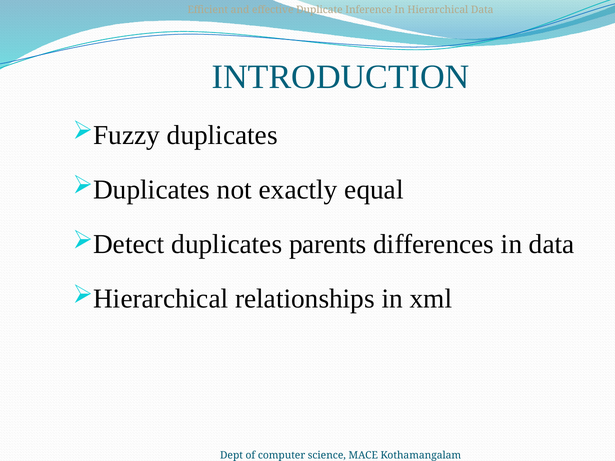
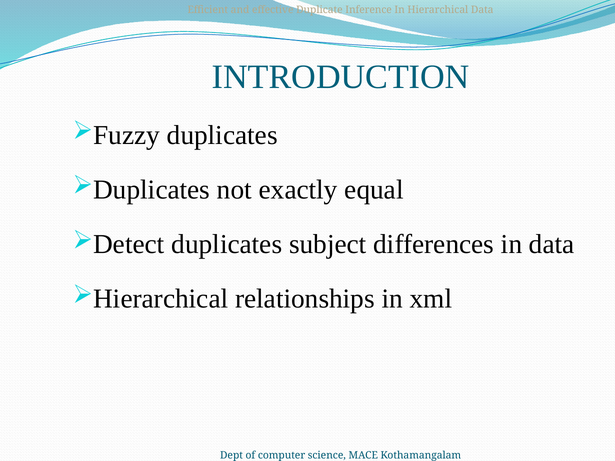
parents: parents -> subject
